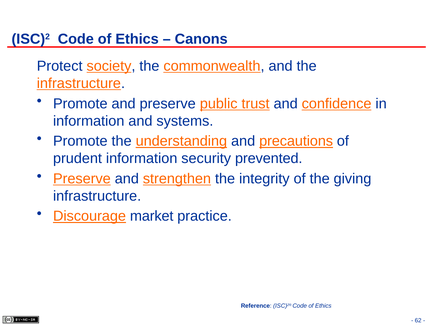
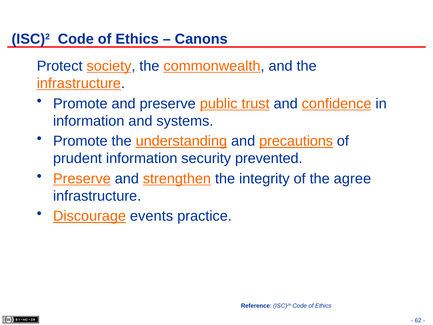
giving: giving -> agree
market: market -> events
